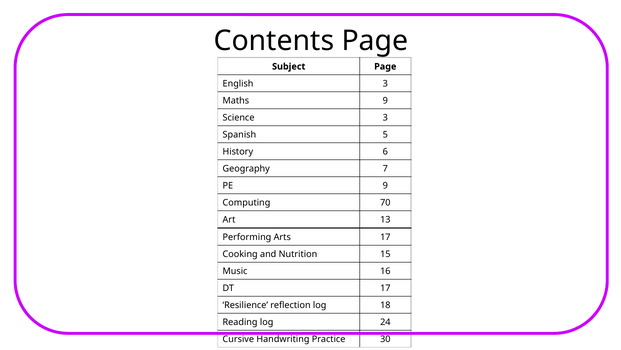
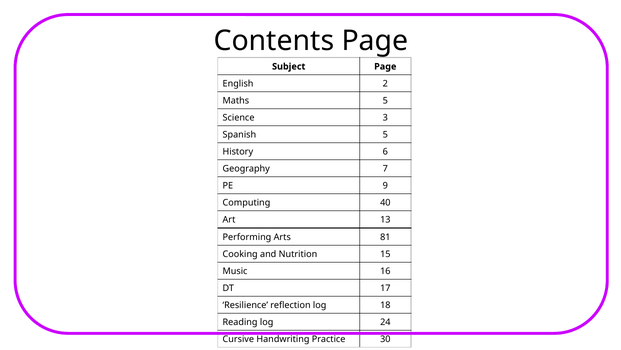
English 3: 3 -> 2
Maths 9: 9 -> 5
70: 70 -> 40
Arts 17: 17 -> 81
